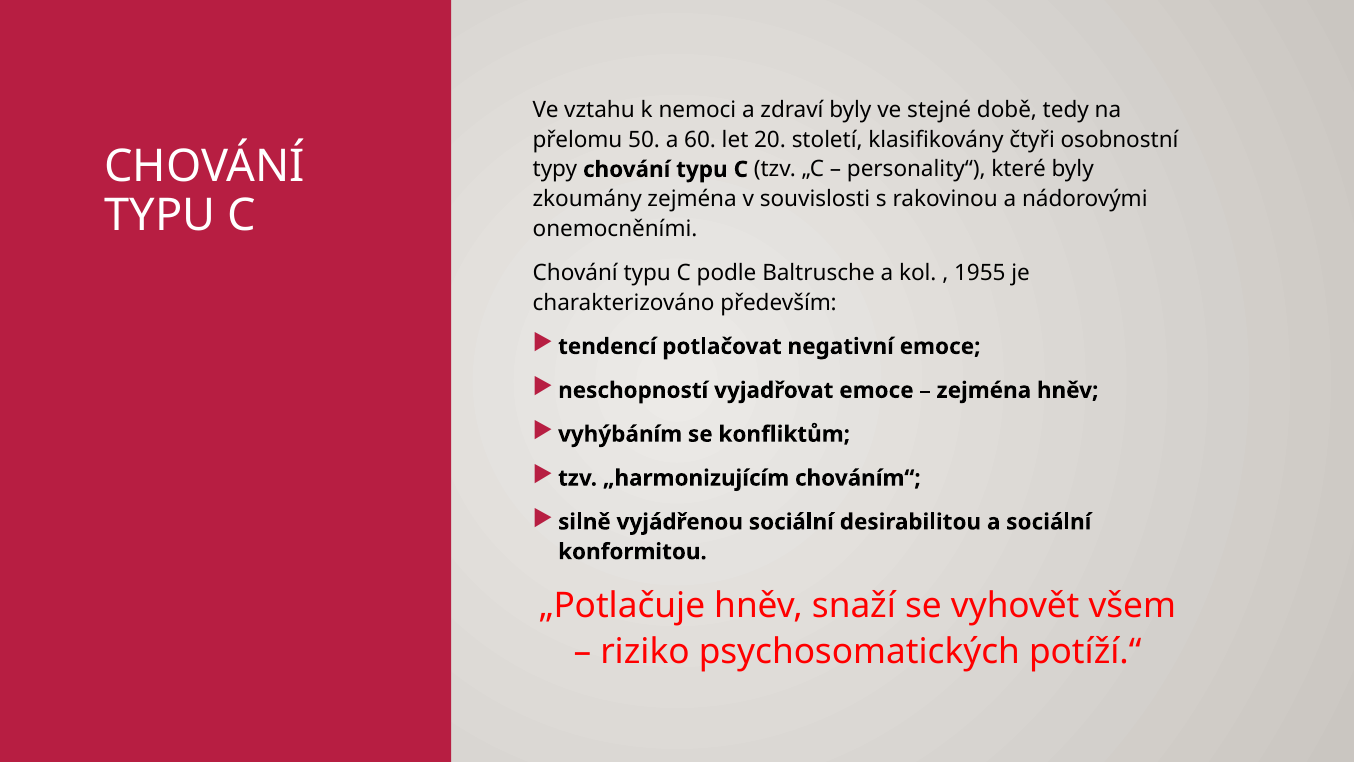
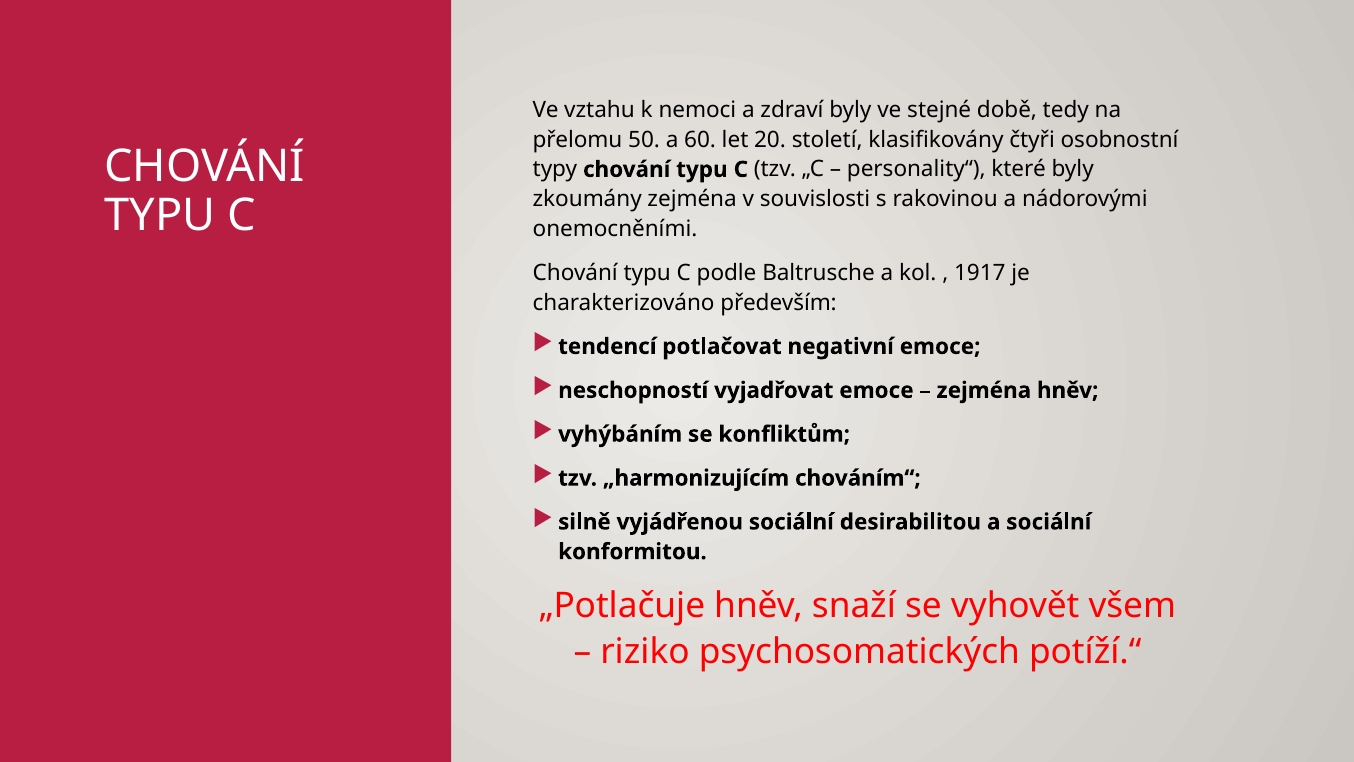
1955: 1955 -> 1917
